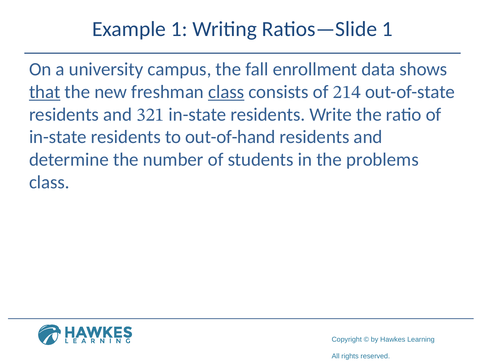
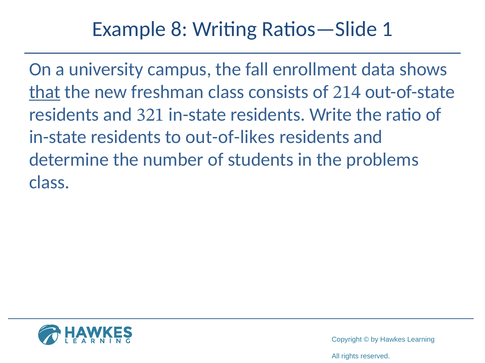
Example 1: 1 -> 8
class at (226, 92) underline: present -> none
out-of-hand: out-of-hand -> out-of-likes
